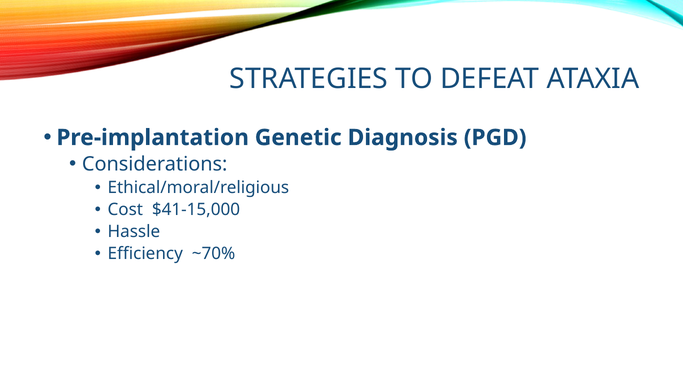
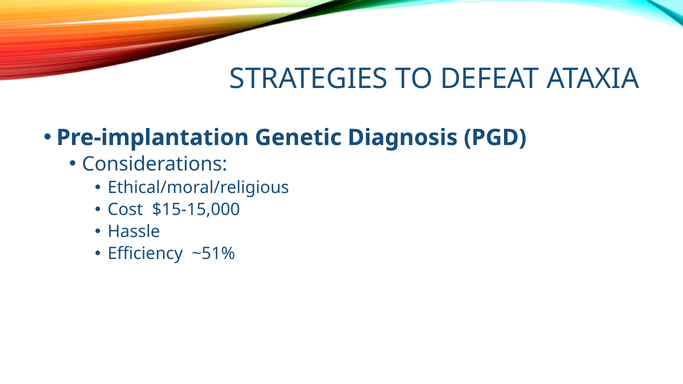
$41-15,000: $41-15,000 -> $15-15,000
~70%: ~70% -> ~51%
